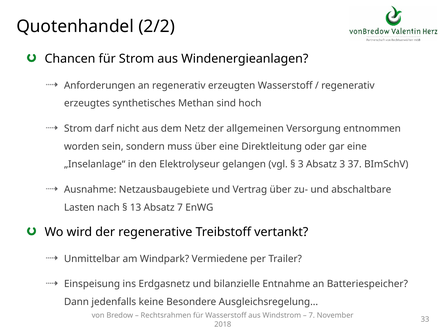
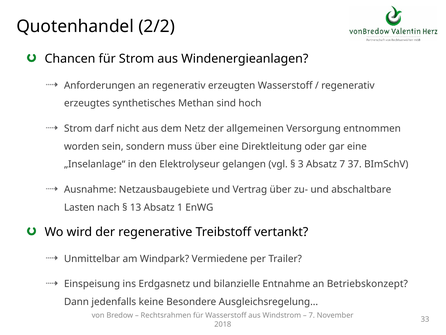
Absatz 3: 3 -> 7
Absatz 7: 7 -> 1
Batteriespeicher: Batteriespeicher -> Betriebskonzept
